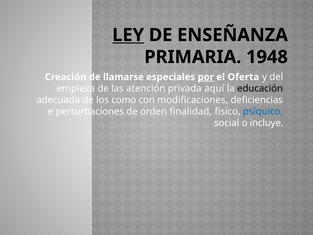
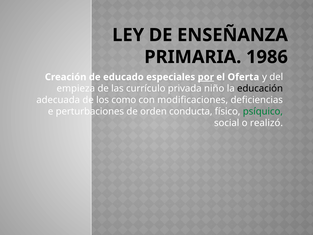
LEY underline: present -> none
1948: 1948 -> 1986
llamarse: llamarse -> educado
atención: atención -> currículo
aquí: aquí -> niño
finalidad: finalidad -> conducta
psíquico colour: blue -> green
incluye: incluye -> realizó
